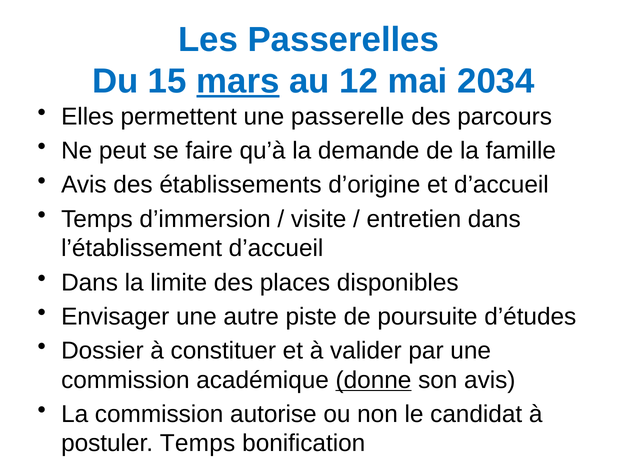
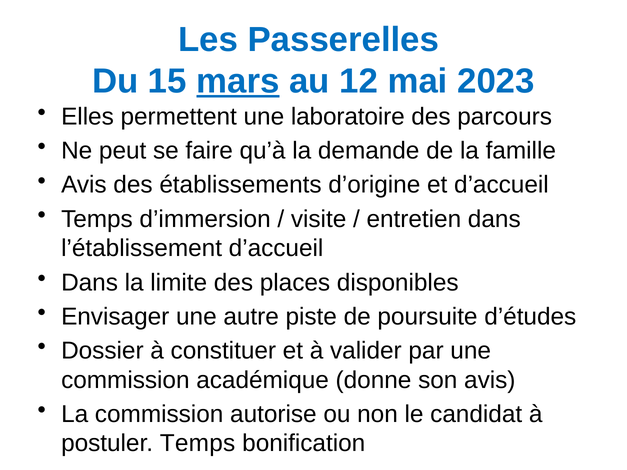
2034: 2034 -> 2023
passerelle: passerelle -> laboratoire
donne underline: present -> none
